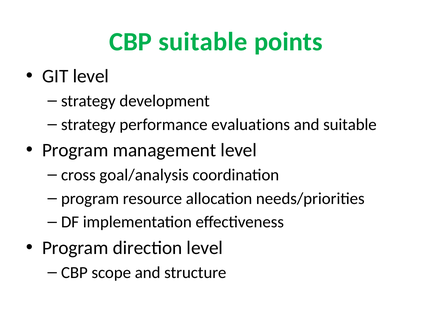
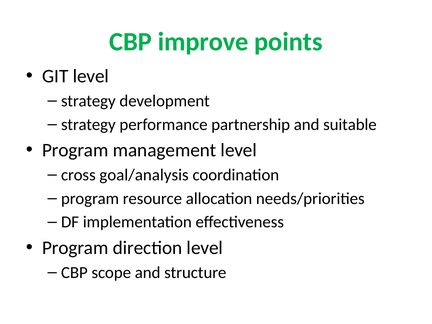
CBP suitable: suitable -> improve
evaluations: evaluations -> partnership
